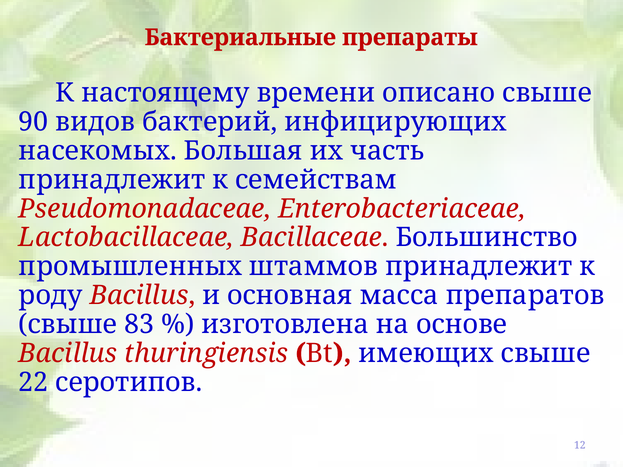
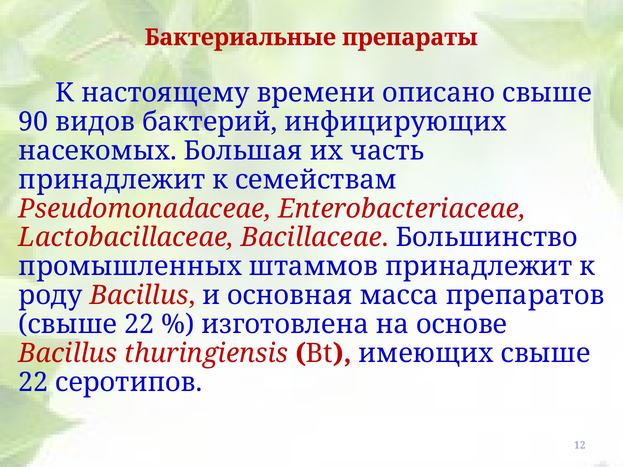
83 at (139, 325): 83 -> 22
